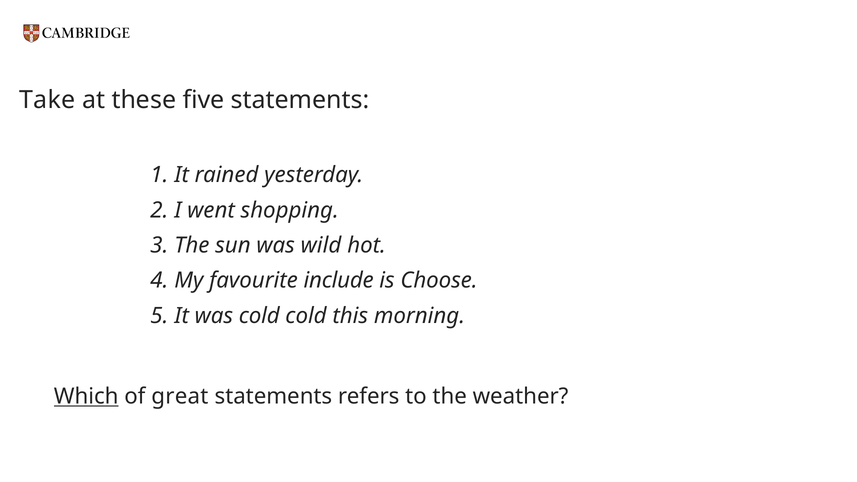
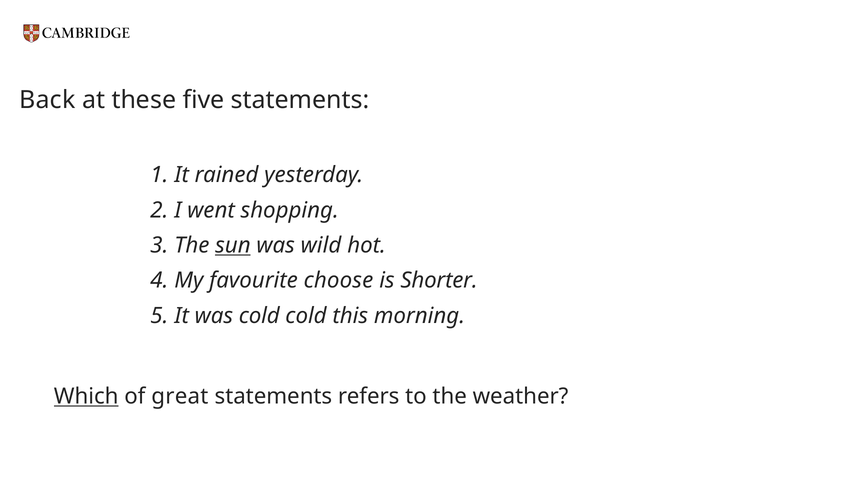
Take: Take -> Back
sun underline: none -> present
include: include -> choose
Choose: Choose -> Shorter
